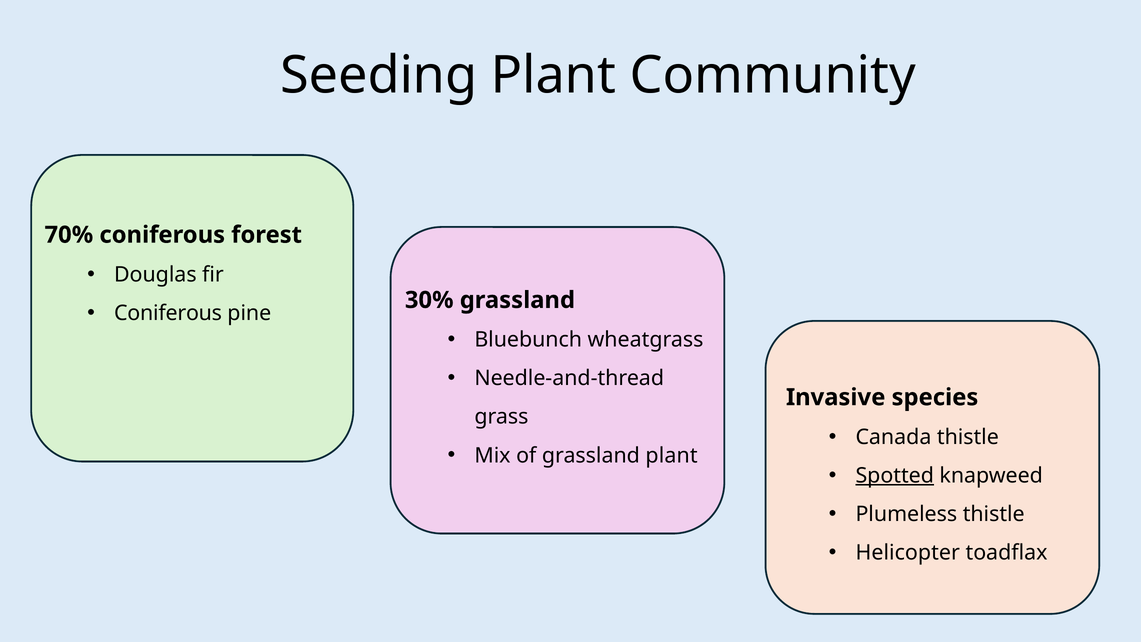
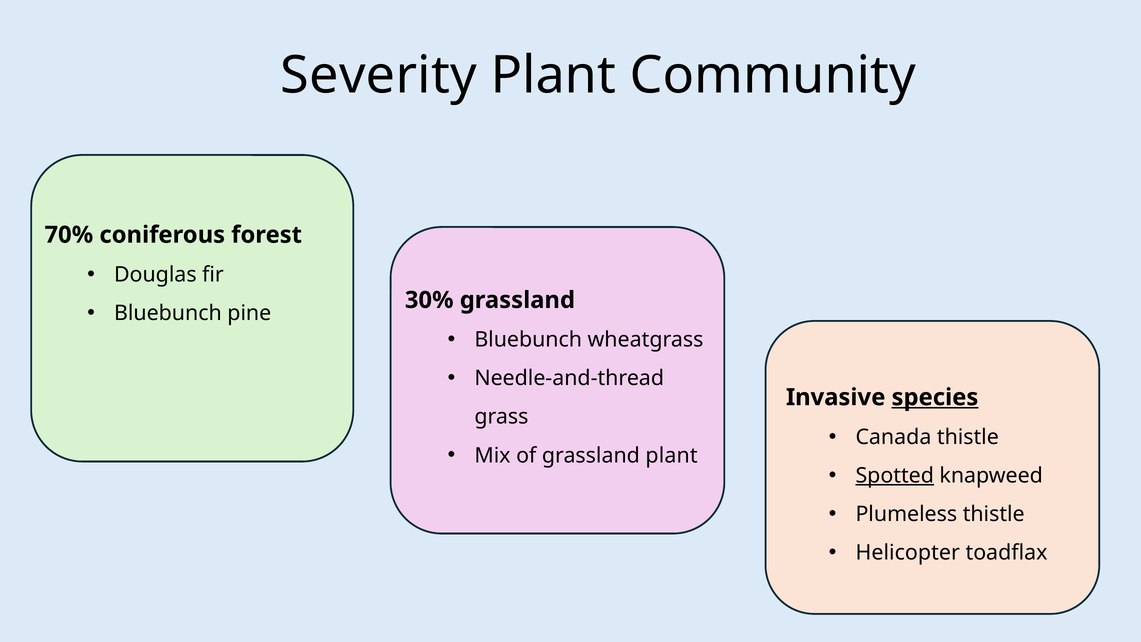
Seeding: Seeding -> Severity
Coniferous at (168, 313): Coniferous -> Bluebunch
species underline: none -> present
